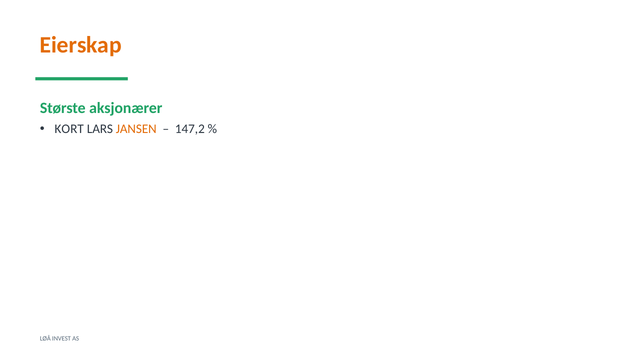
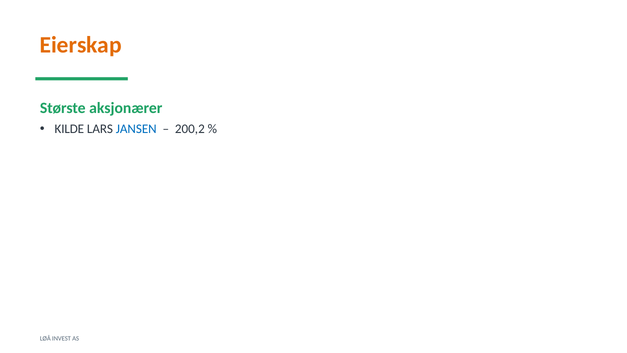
KORT: KORT -> KILDE
JANSEN colour: orange -> blue
147,2: 147,2 -> 200,2
